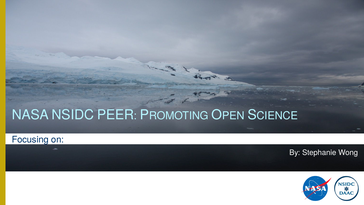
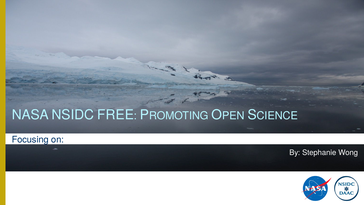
PEER: PEER -> FREE
